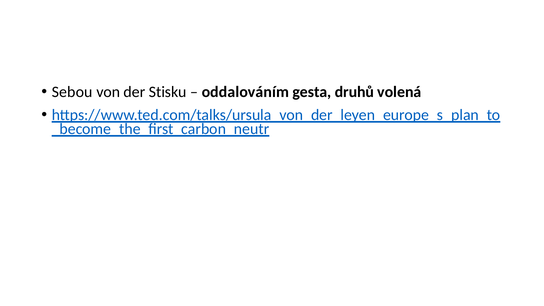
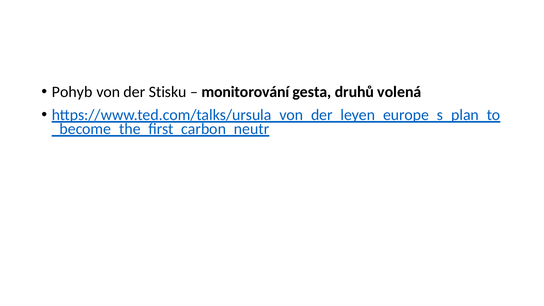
Sebou: Sebou -> Pohyb
oddalováním: oddalováním -> monitorování
